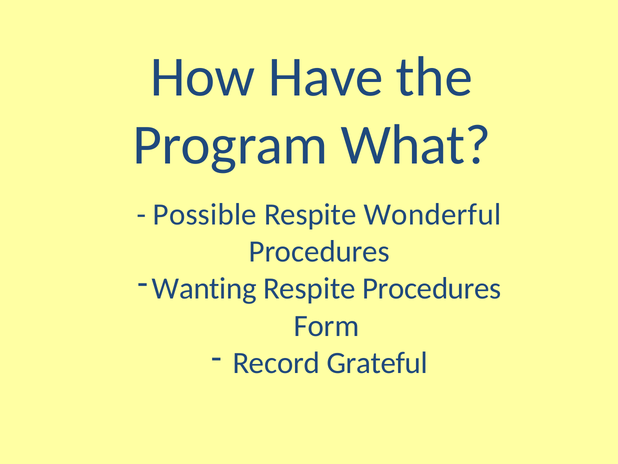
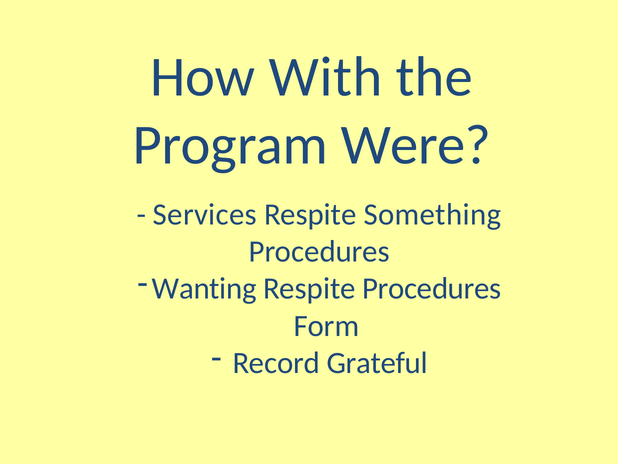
Have: Have -> With
What: What -> Were
Possible: Possible -> Services
Wonderful: Wonderful -> Something
